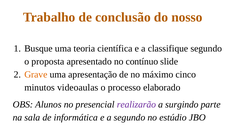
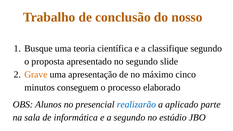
no contínuo: contínuo -> segundo
videoaulas: videoaulas -> conseguem
realizarão colour: purple -> blue
surgindo: surgindo -> aplicado
